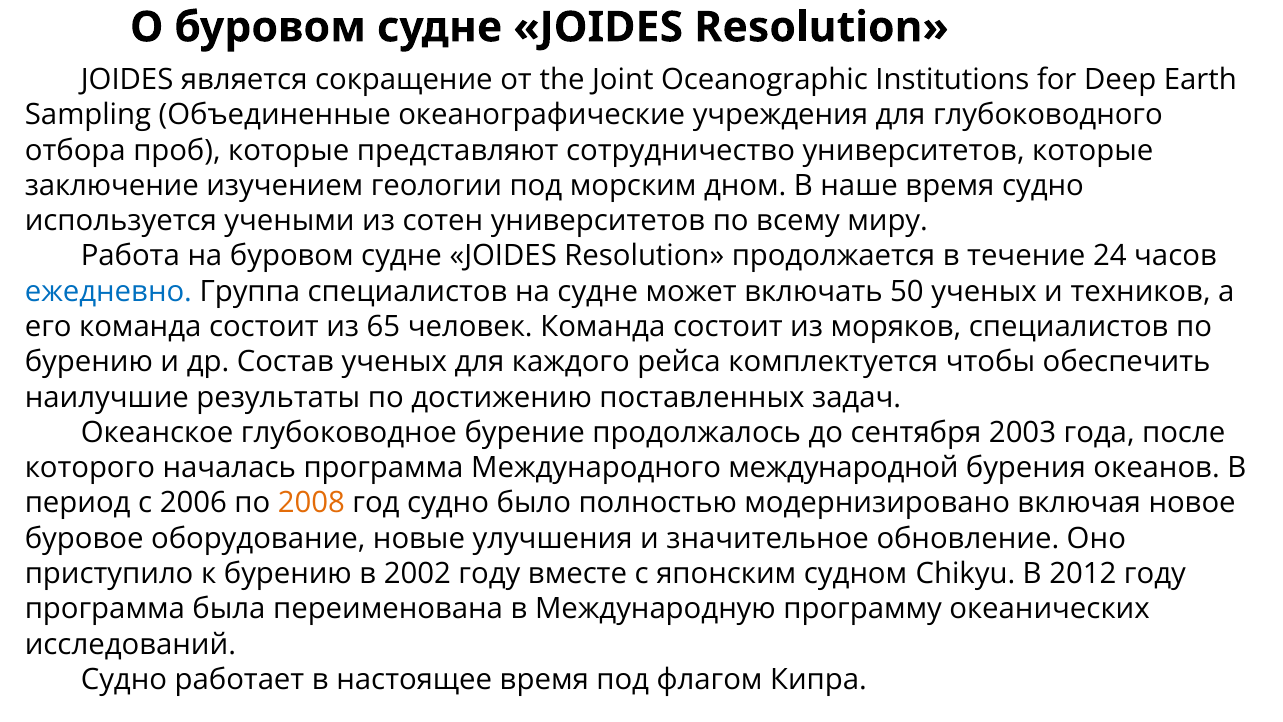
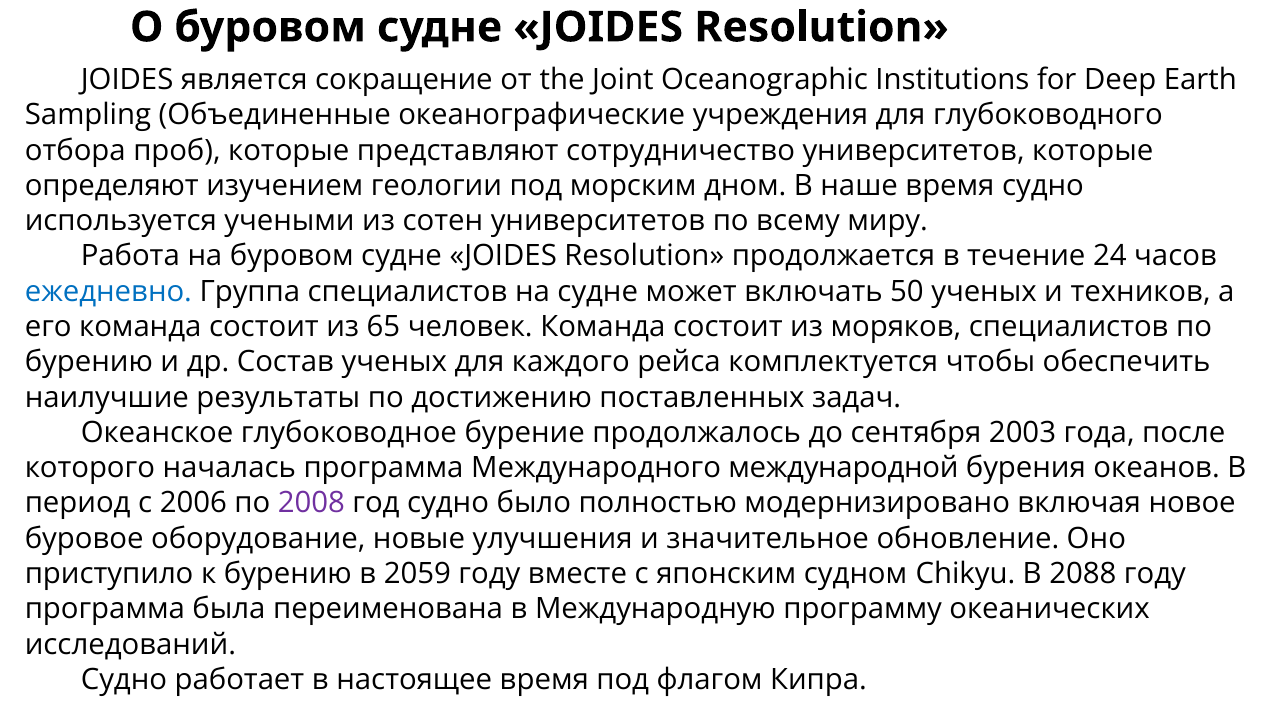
заключение: заключение -> определяют
2008 colour: orange -> purple
2002: 2002 -> 2059
2012: 2012 -> 2088
